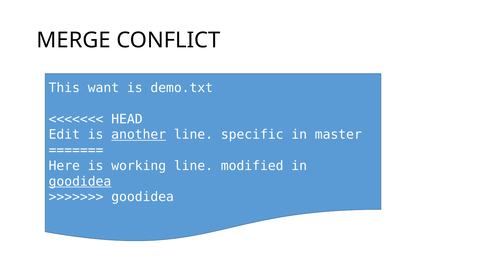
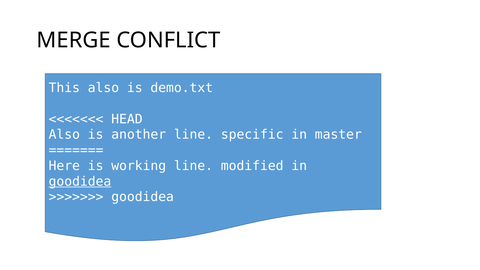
This want: want -> also
Edit at (64, 135): Edit -> Also
another underline: present -> none
